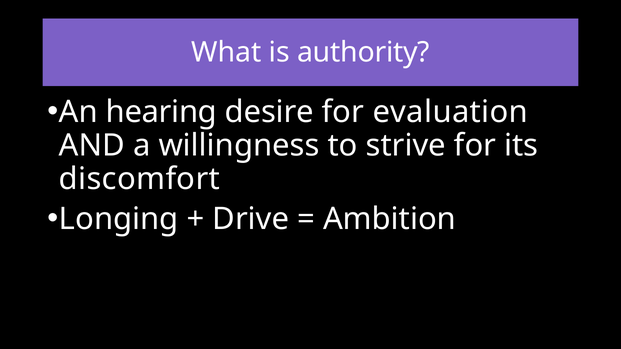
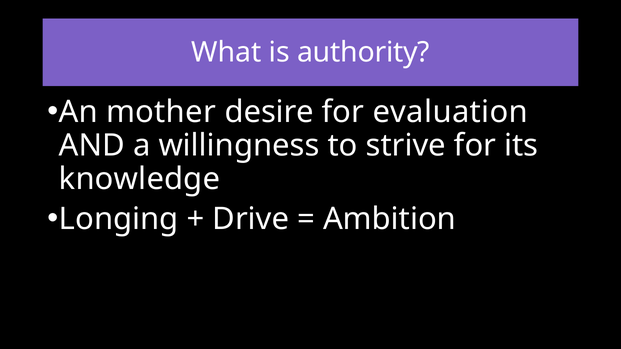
hearing: hearing -> mother
discomfort: discomfort -> knowledge
